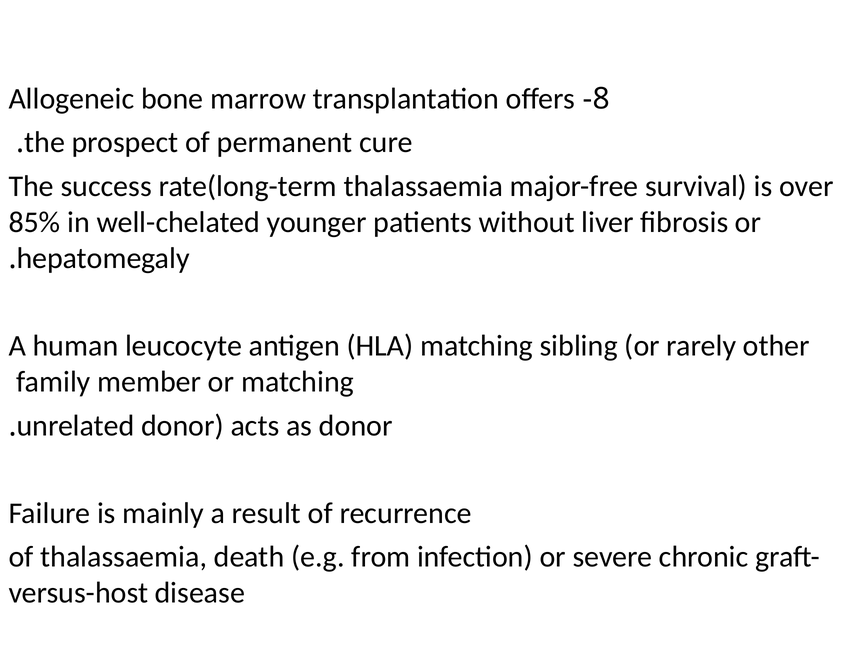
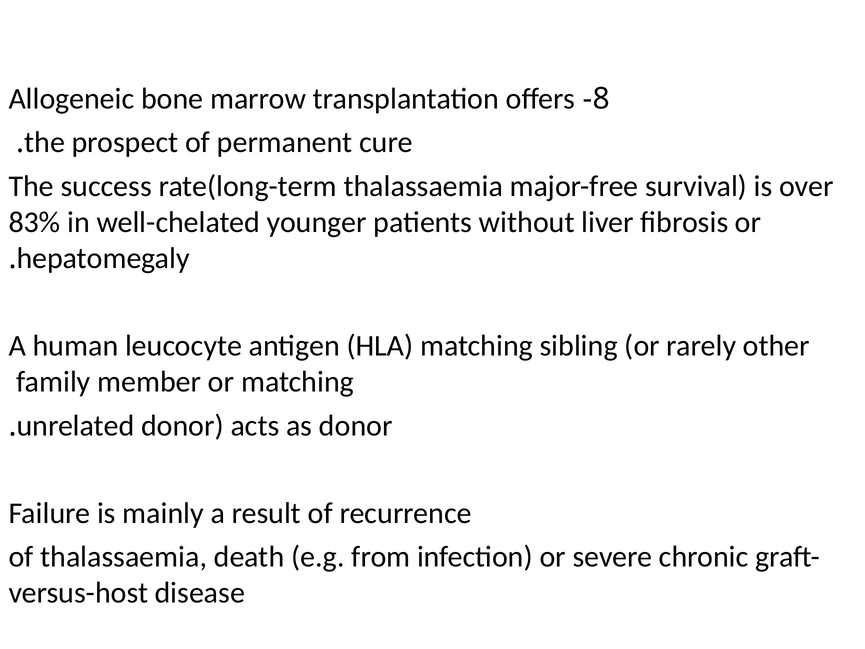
85%: 85% -> 83%
